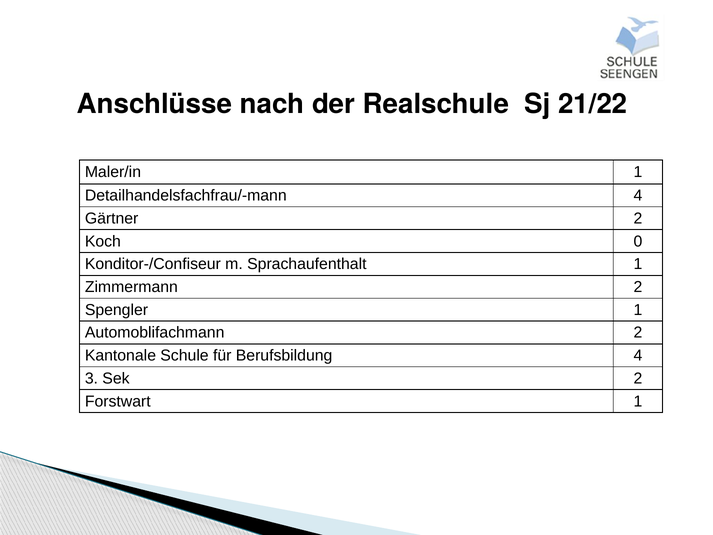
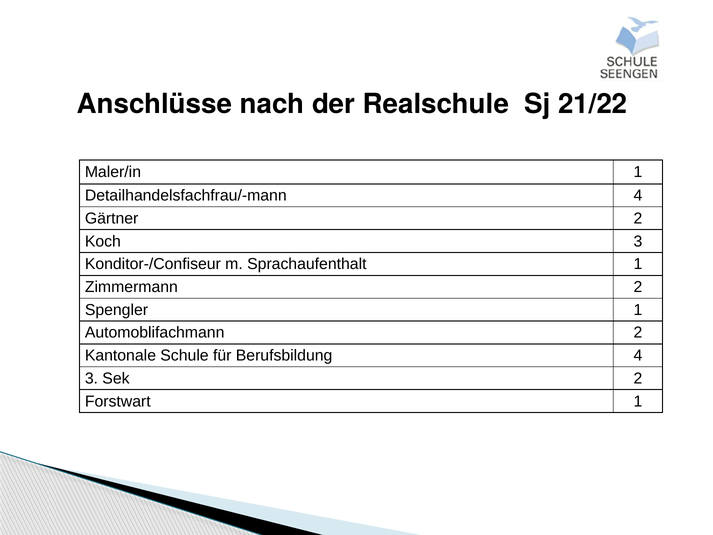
Koch 0: 0 -> 3
